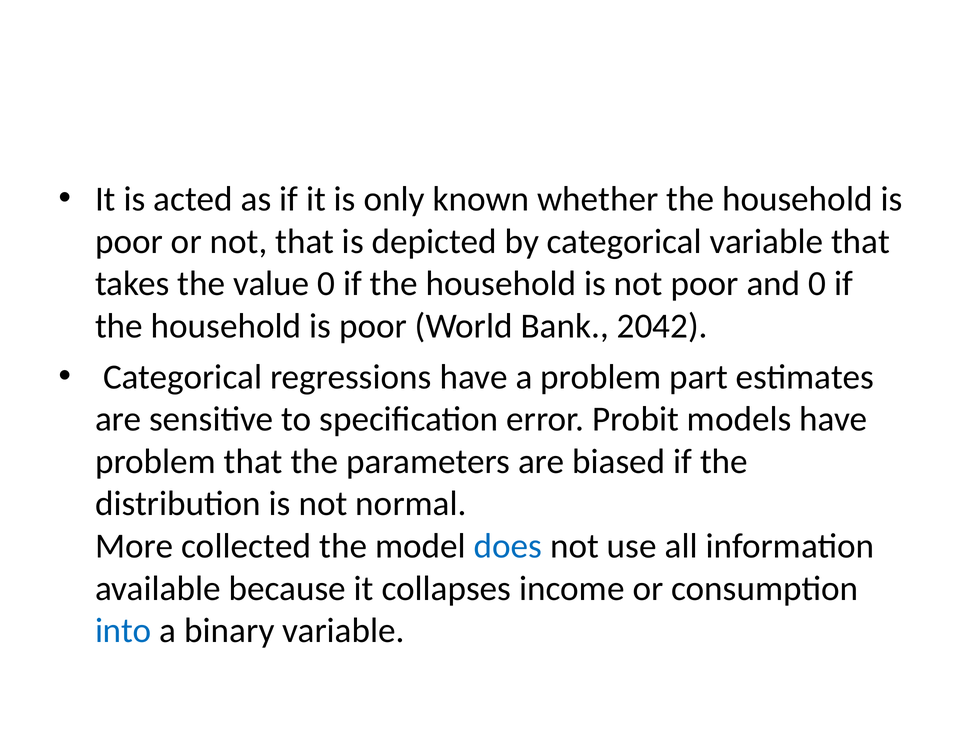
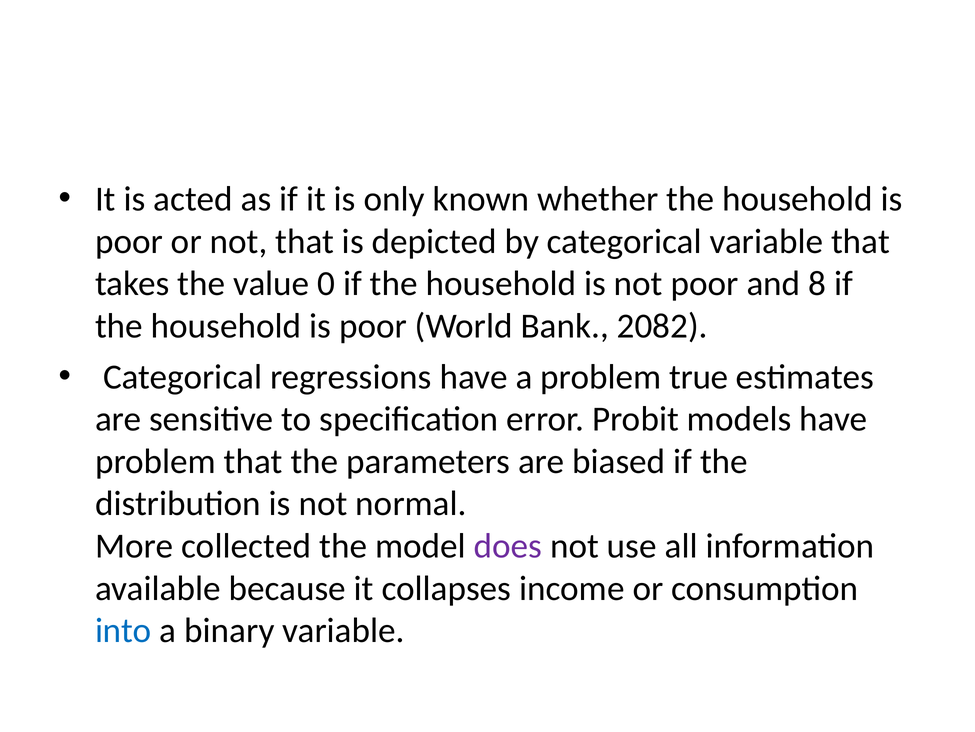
and 0: 0 -> 8
2042: 2042 -> 2082
part: part -> true
does colour: blue -> purple
